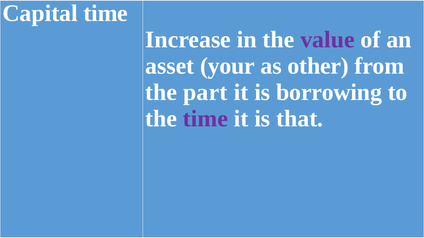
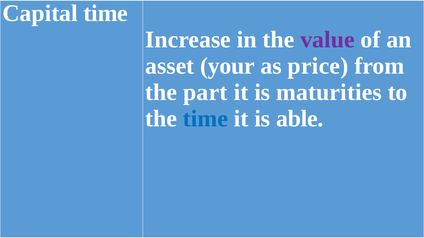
other: other -> price
borrowing: borrowing -> maturities
time at (205, 119) colour: purple -> blue
that: that -> able
